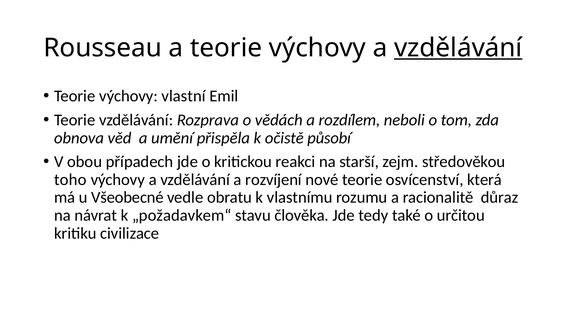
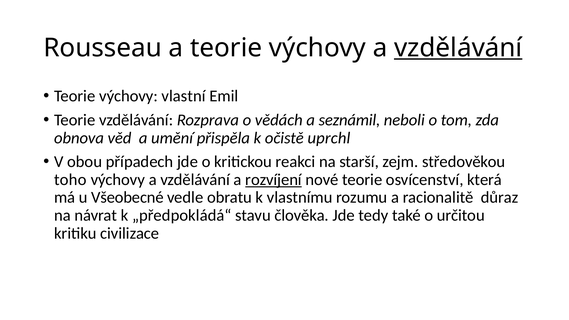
rozdílem: rozdílem -> seznámil
působí: působí -> uprchl
rozvíjení underline: none -> present
„požadavkem“: „požadavkem“ -> „předpokládá“
